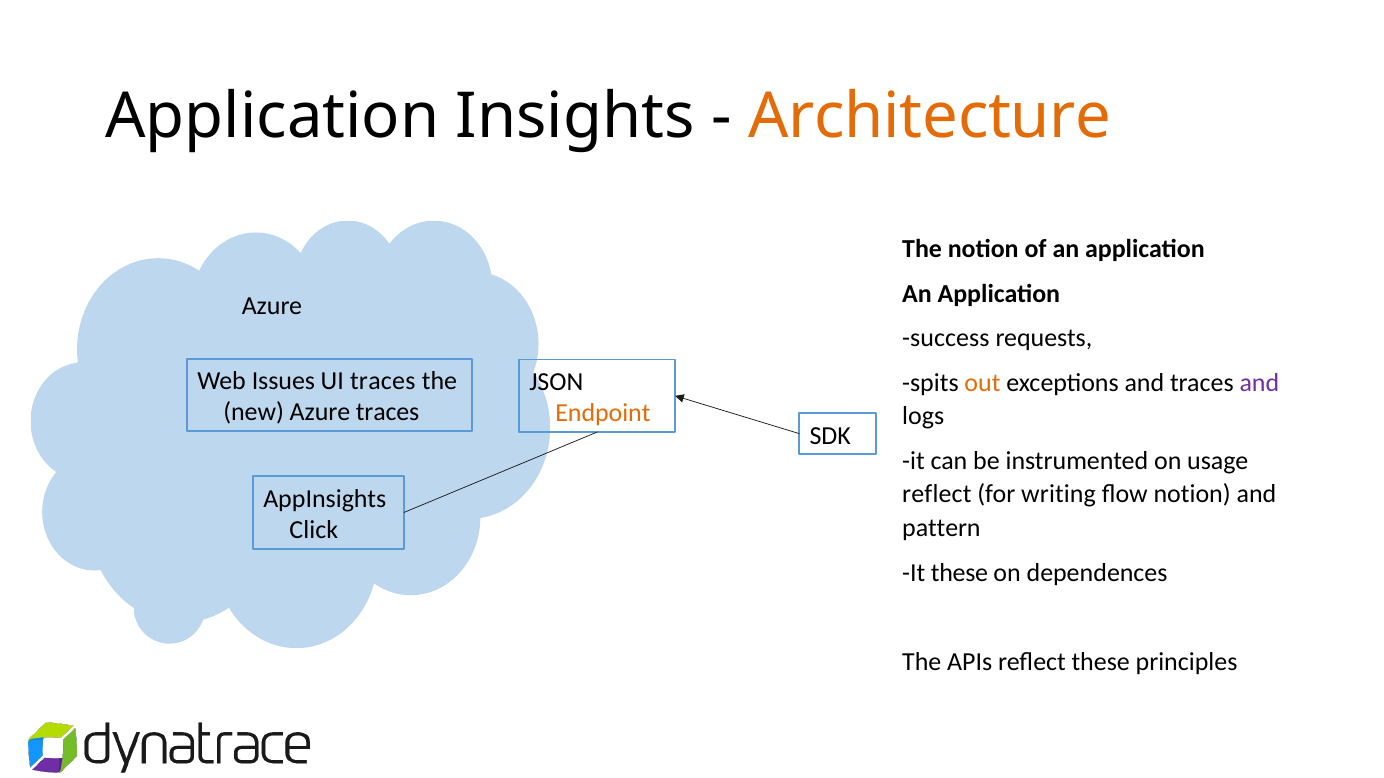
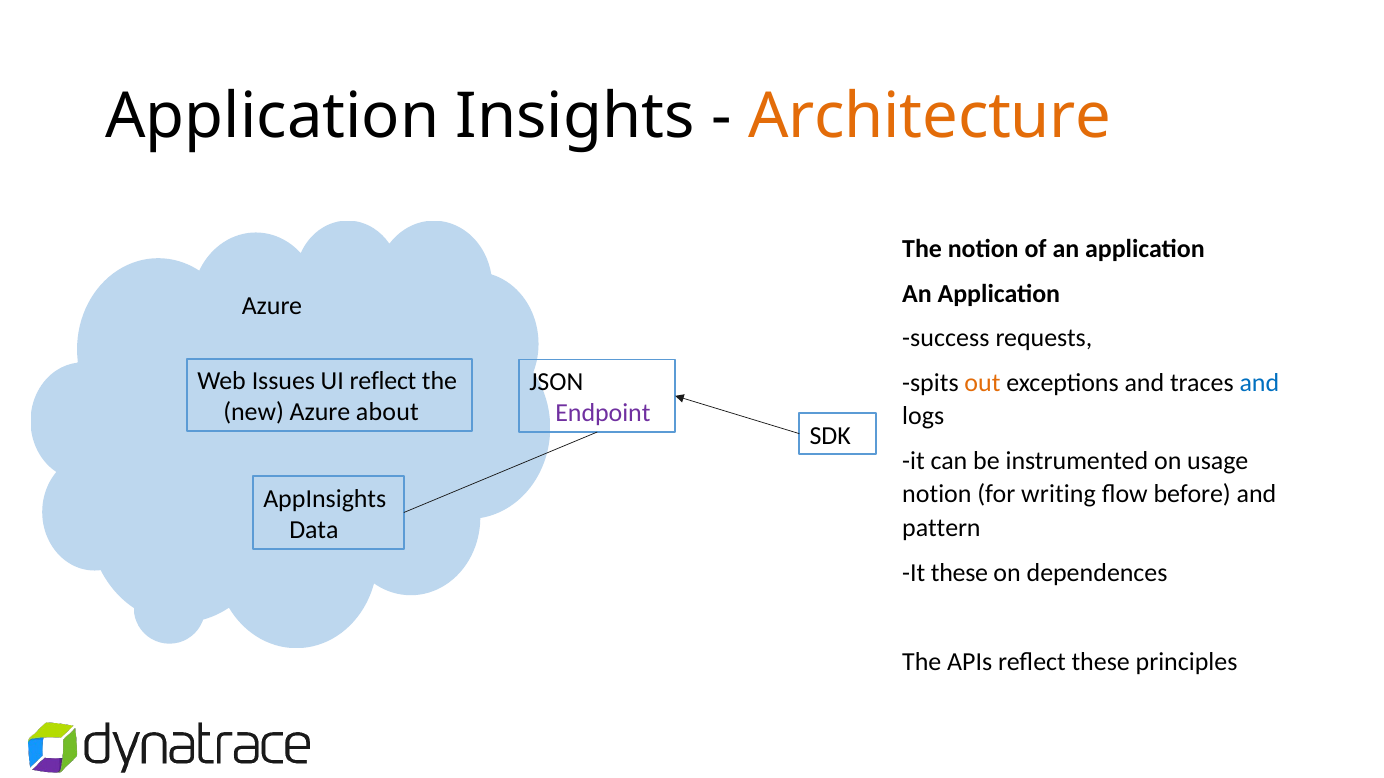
UI traces: traces -> reflect
and at (1259, 383) colour: purple -> blue
Azure traces: traces -> about
Endpoint colour: orange -> purple
reflect at (937, 495): reflect -> notion
flow notion: notion -> before
Click: Click -> Data
